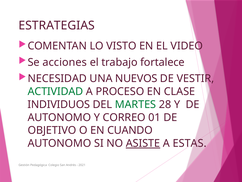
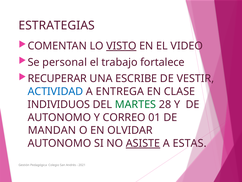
VISTO underline: none -> present
acciones: acciones -> personal
NECESIDAD: NECESIDAD -> RECUPERAR
NUEVOS: NUEVOS -> ESCRIBE
ACTIVIDAD colour: green -> blue
PROCESO: PROCESO -> ENTREGA
OBJETIVO: OBJETIVO -> MANDAN
CUANDO: CUANDO -> OLVIDAR
